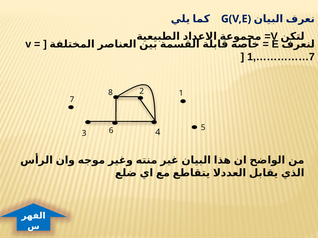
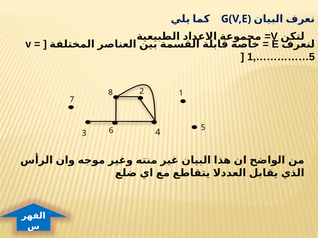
1,……………7: 1,……………7 -> 1,……………5
